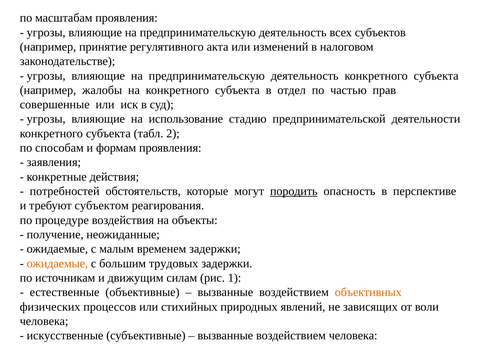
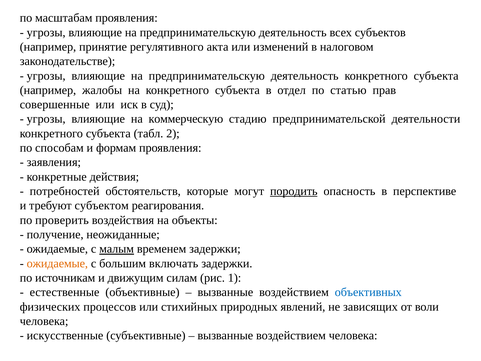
частью: частью -> статью
использование: использование -> коммерческую
процедуре: процедуре -> проверить
малым underline: none -> present
трудовых: трудовых -> включать
объективных colour: orange -> blue
